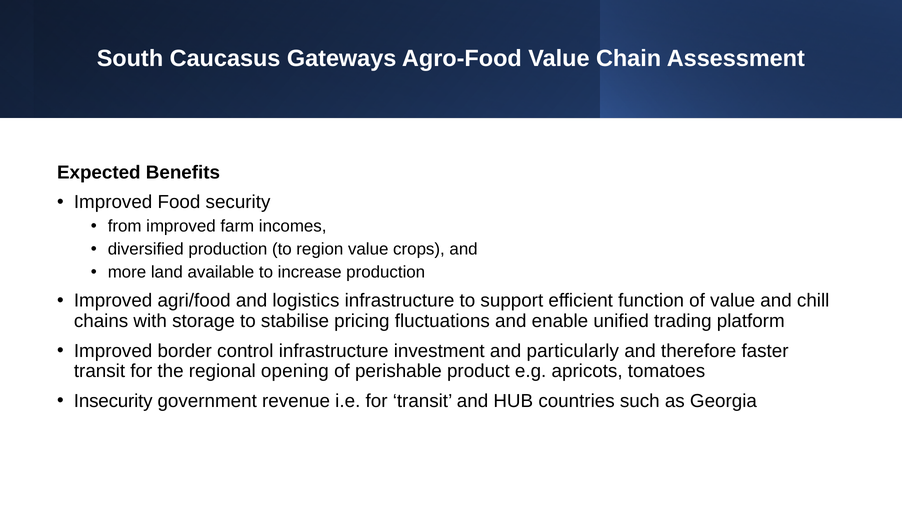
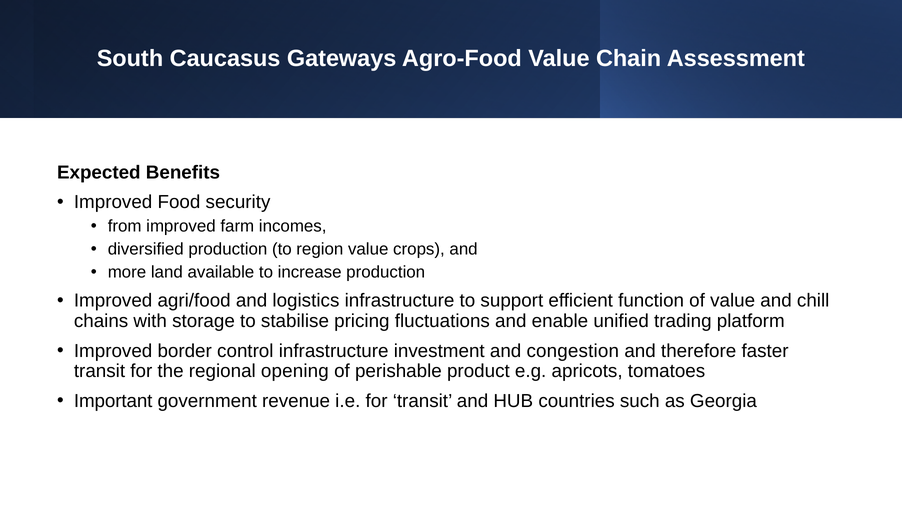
particularly: particularly -> congestion
Insecurity: Insecurity -> Important
